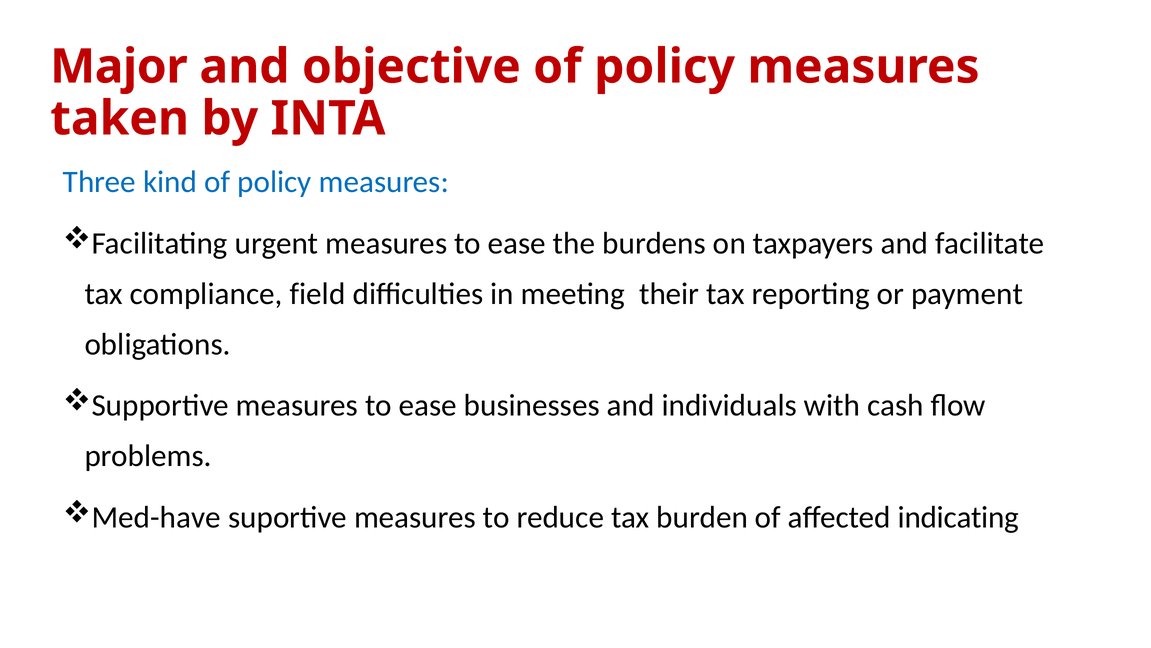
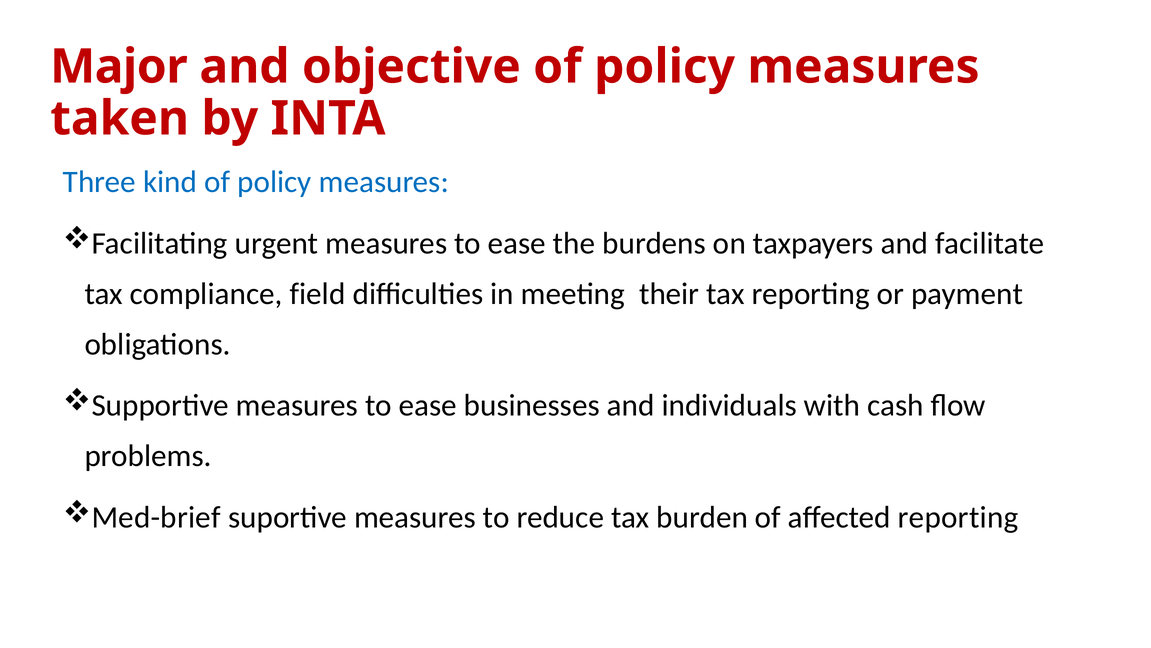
Med-have: Med-have -> Med-brief
affected indicating: indicating -> reporting
